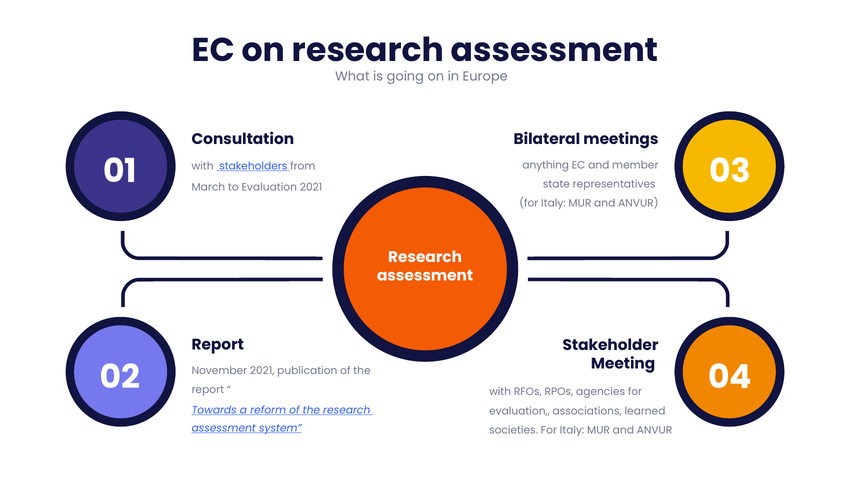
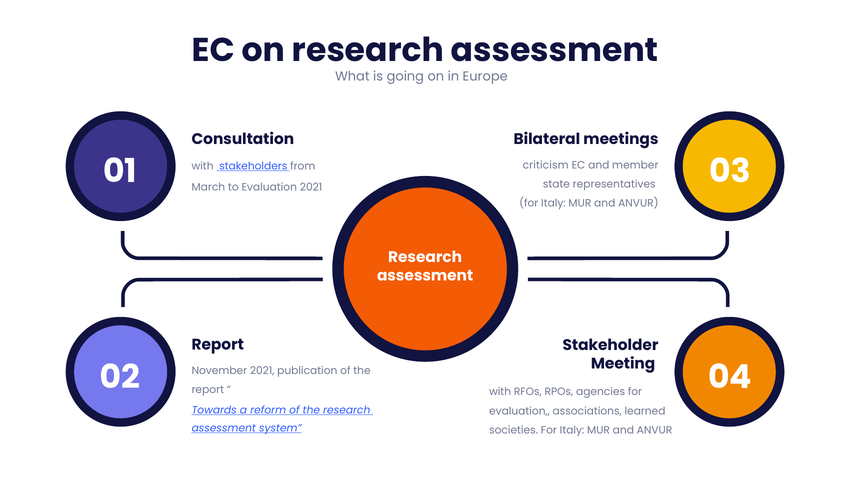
anything: anything -> criticism
